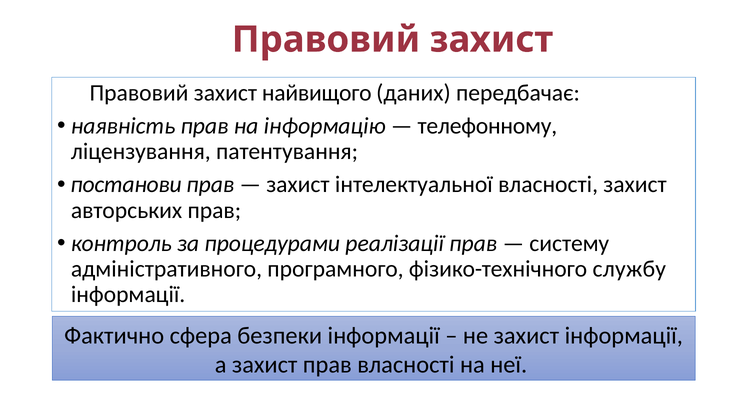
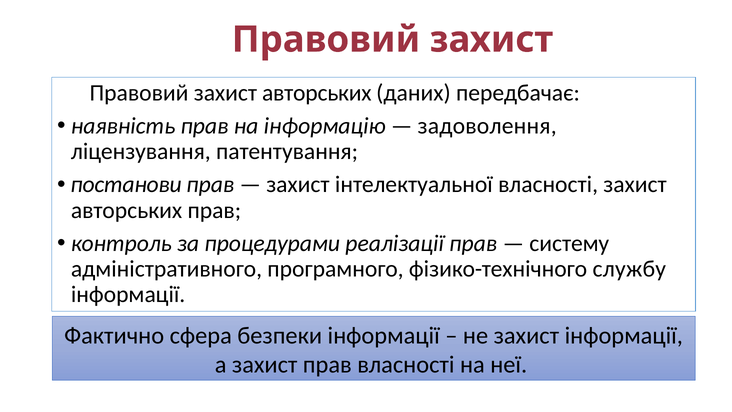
Правовий захист найвищого: найвищого -> авторських
телефонному: телефонному -> задоволення
